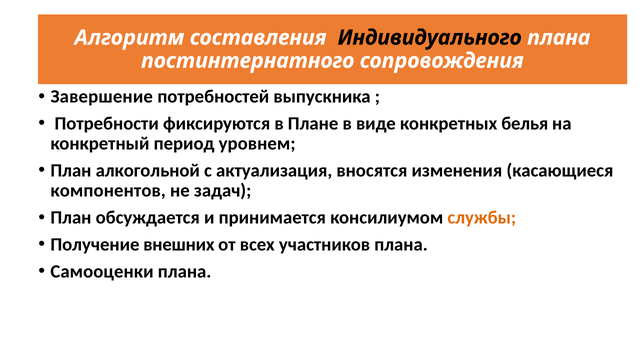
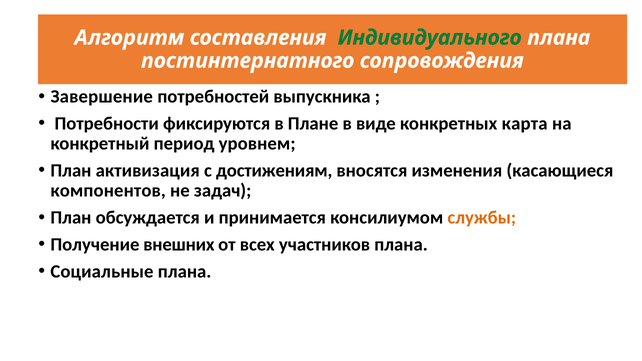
Индивидуального colour: black -> green
белья: белья -> карта
алкогольной: алкогольной -> активизация
актуализация: актуализация -> достижениям
Самооценки: Самооценки -> Социальные
